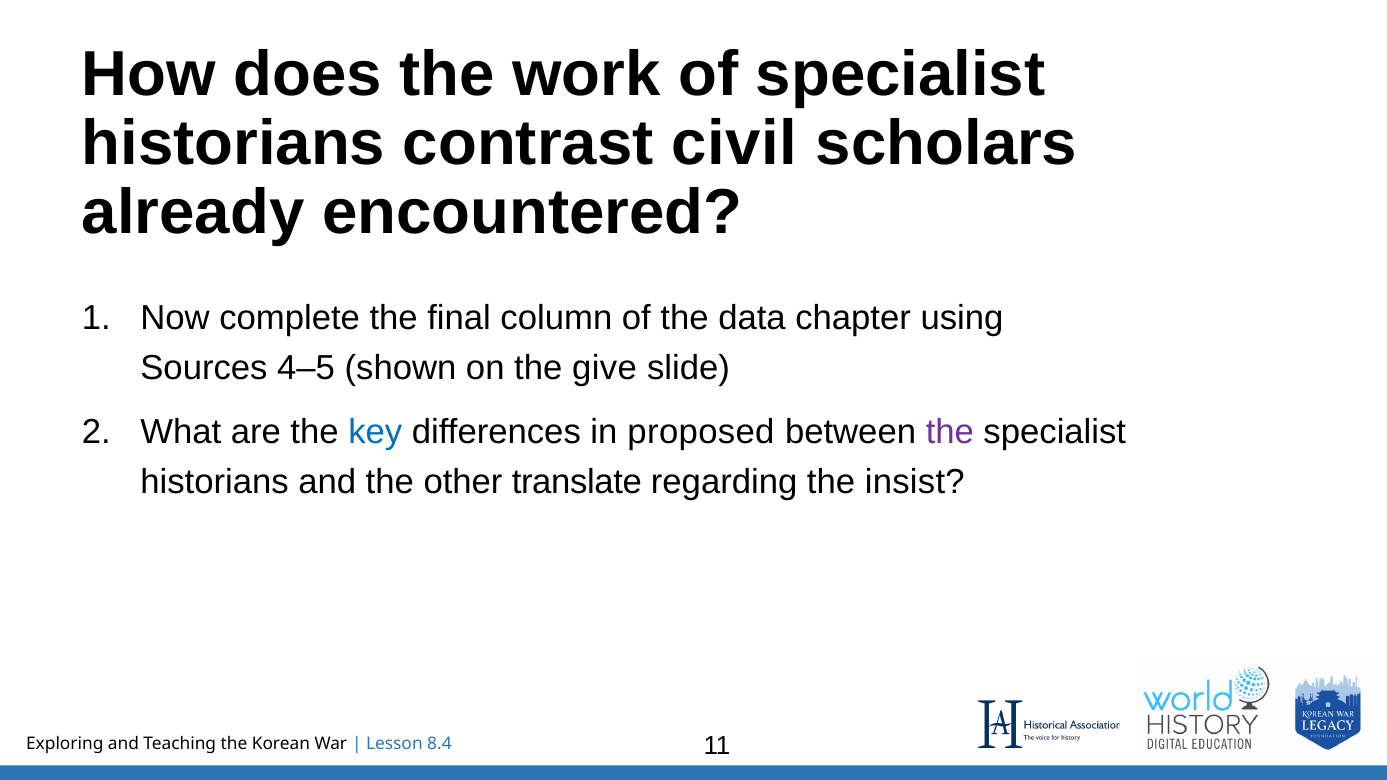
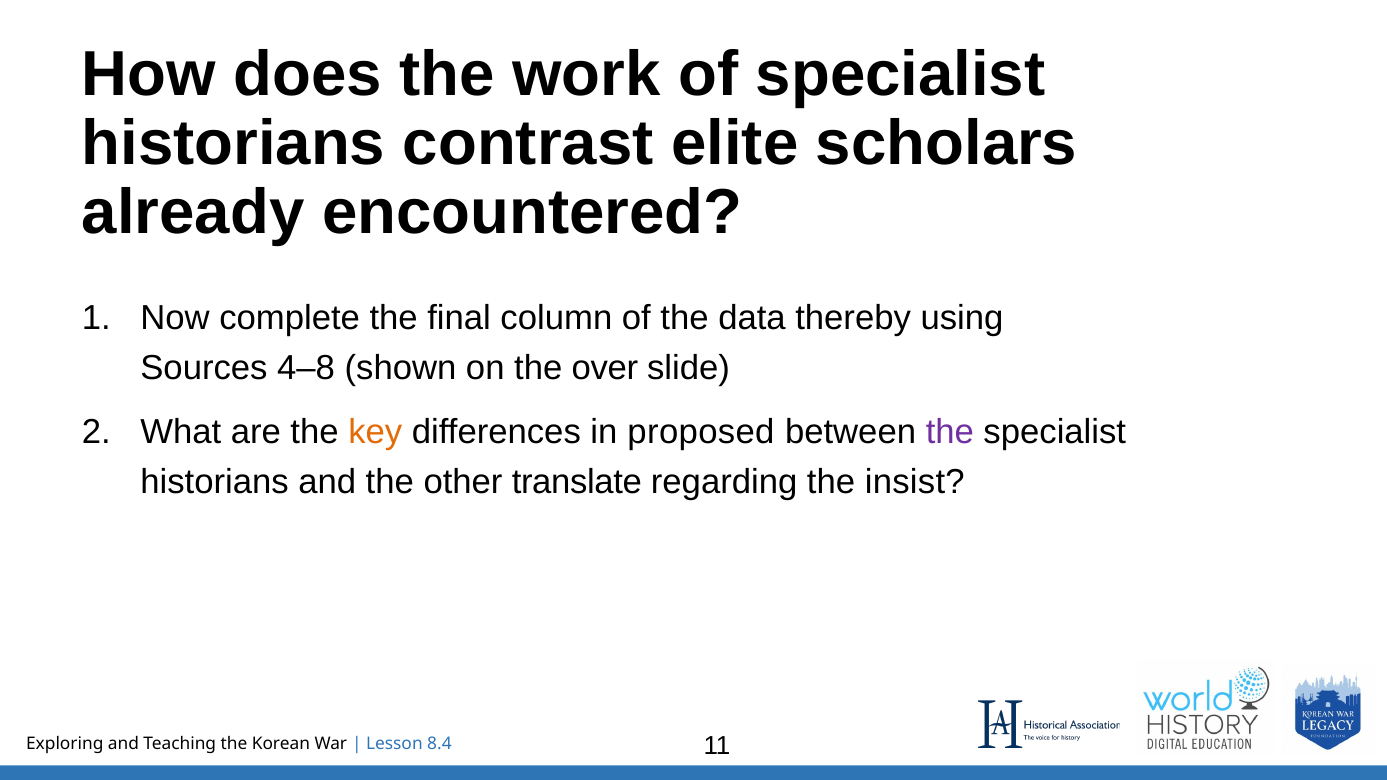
civil: civil -> elite
chapter: chapter -> thereby
4–5: 4–5 -> 4–8
give: give -> over
key colour: blue -> orange
